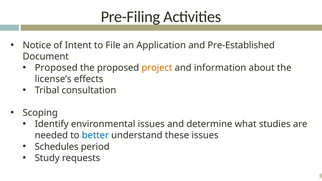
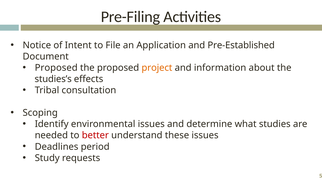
license’s: license’s -> studies’s
better colour: blue -> red
Schedules: Schedules -> Deadlines
